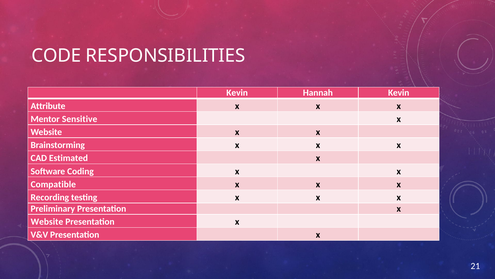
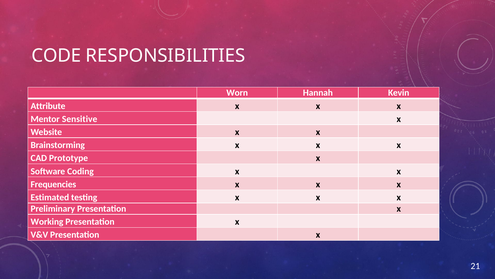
Kevin at (237, 93): Kevin -> Worn
Estimated: Estimated -> Prototype
Compatible: Compatible -> Frequencies
Recording: Recording -> Estimated
Website at (47, 221): Website -> Working
